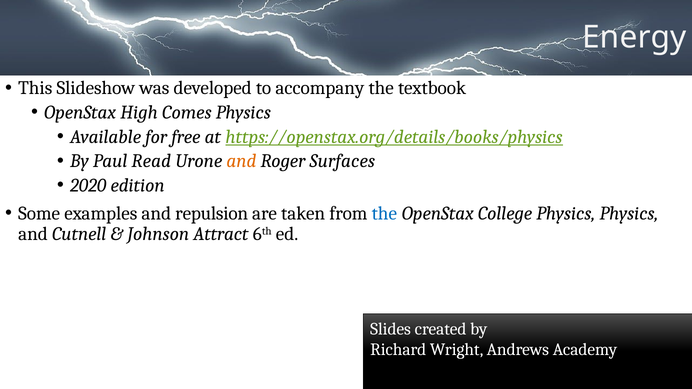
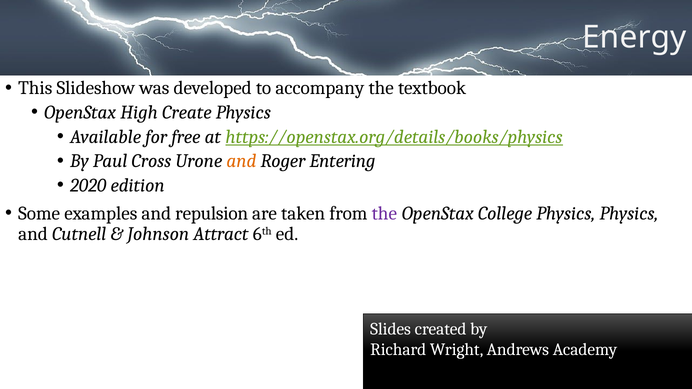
Comes: Comes -> Create
Read: Read -> Cross
Surfaces: Surfaces -> Entering
the at (384, 213) colour: blue -> purple
